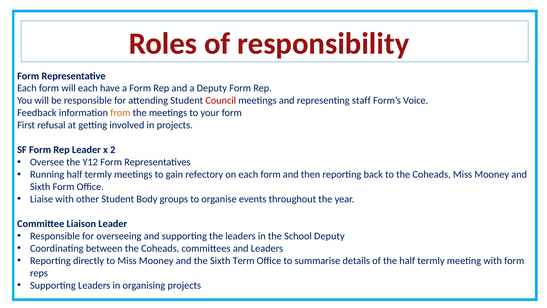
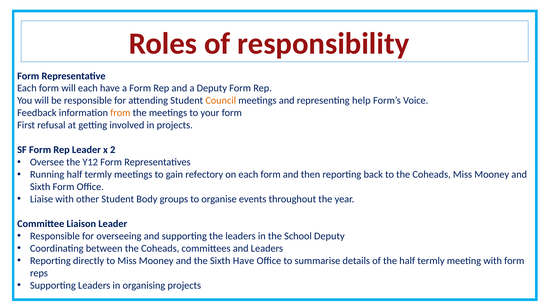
Council colour: red -> orange
staff: staff -> help
Sixth Term: Term -> Have
